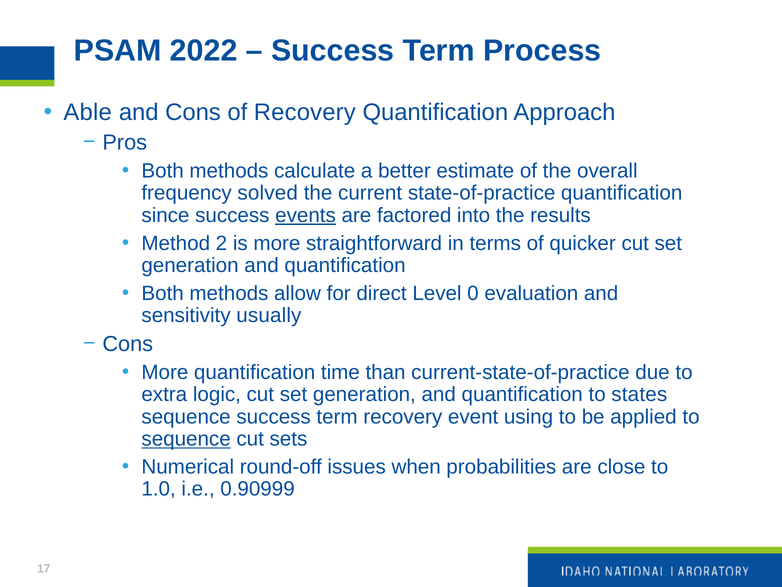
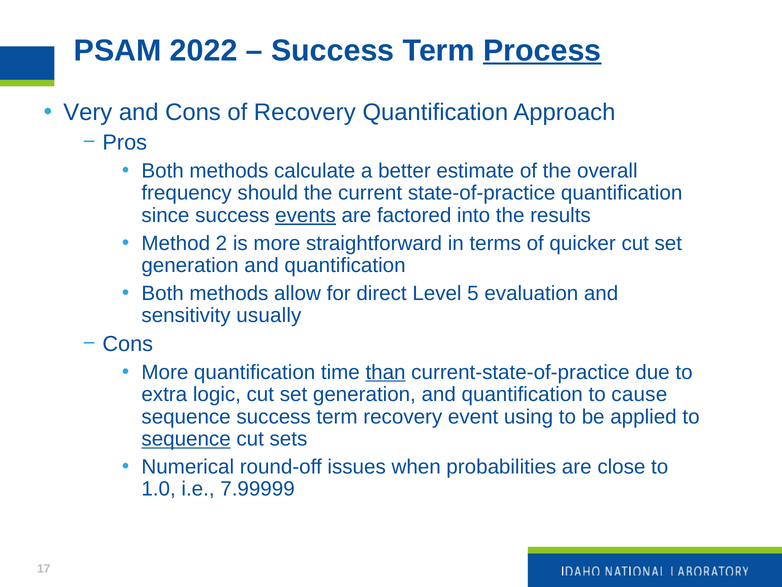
Process underline: none -> present
Able: Able -> Very
solved: solved -> should
0: 0 -> 5
than underline: none -> present
states: states -> cause
0.90999: 0.90999 -> 7.99999
